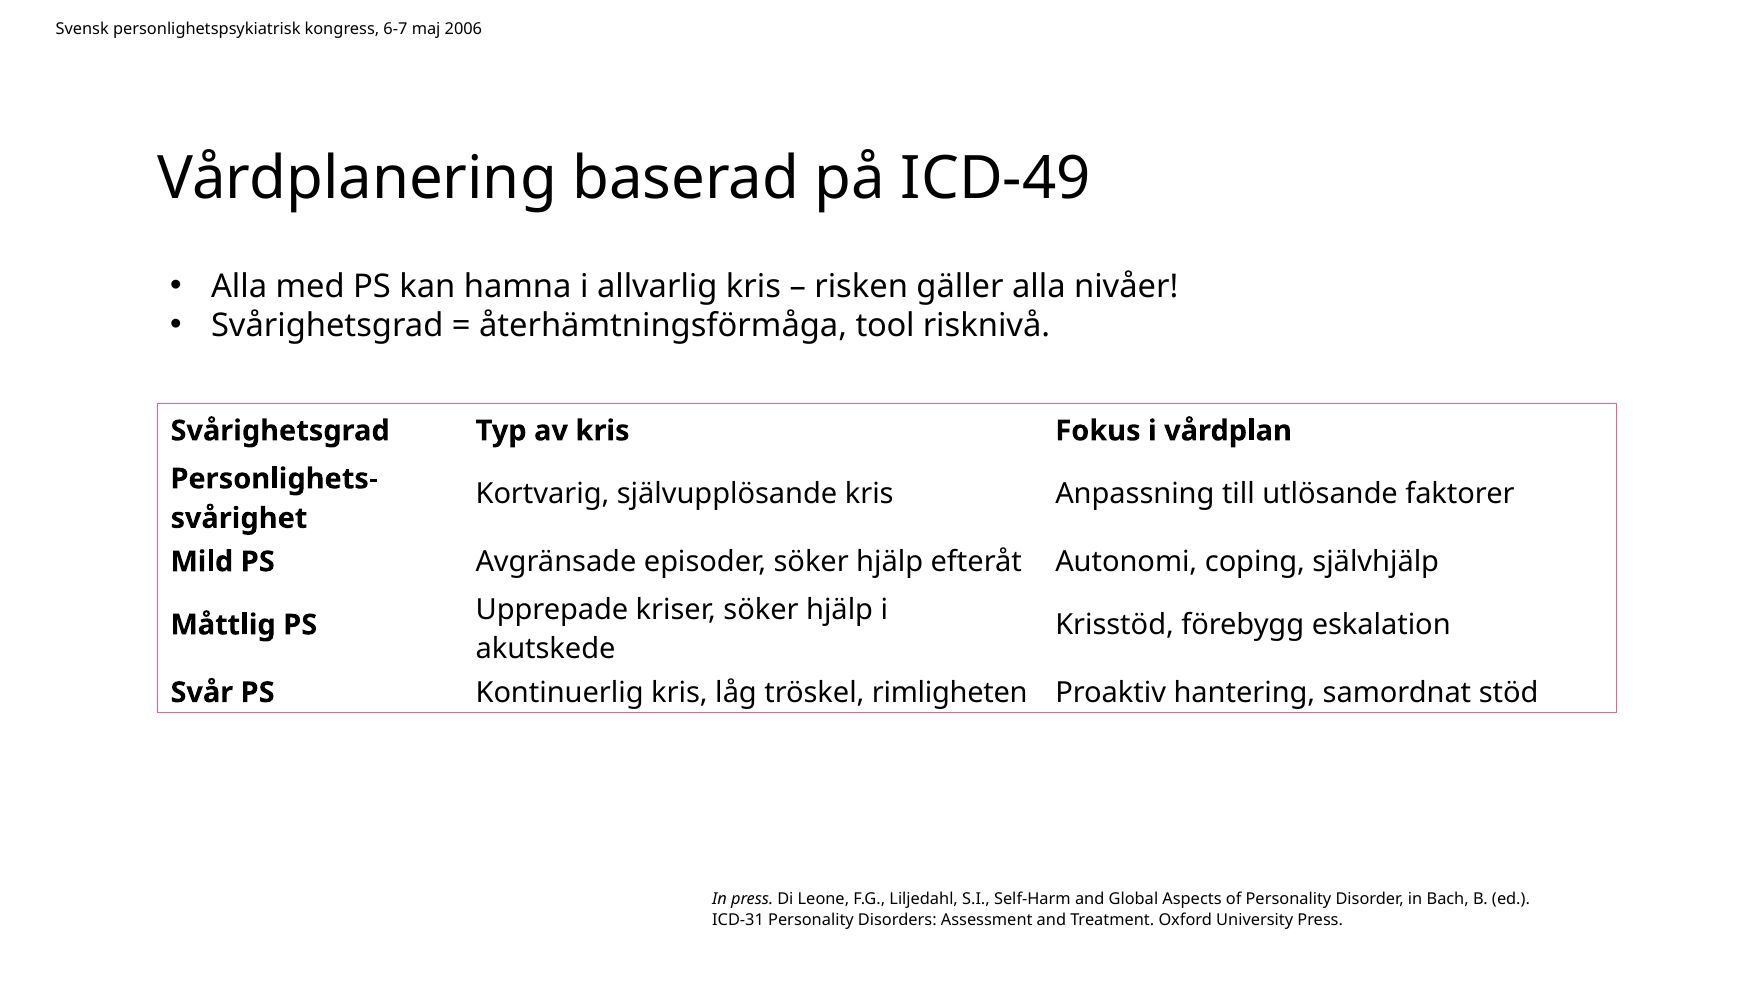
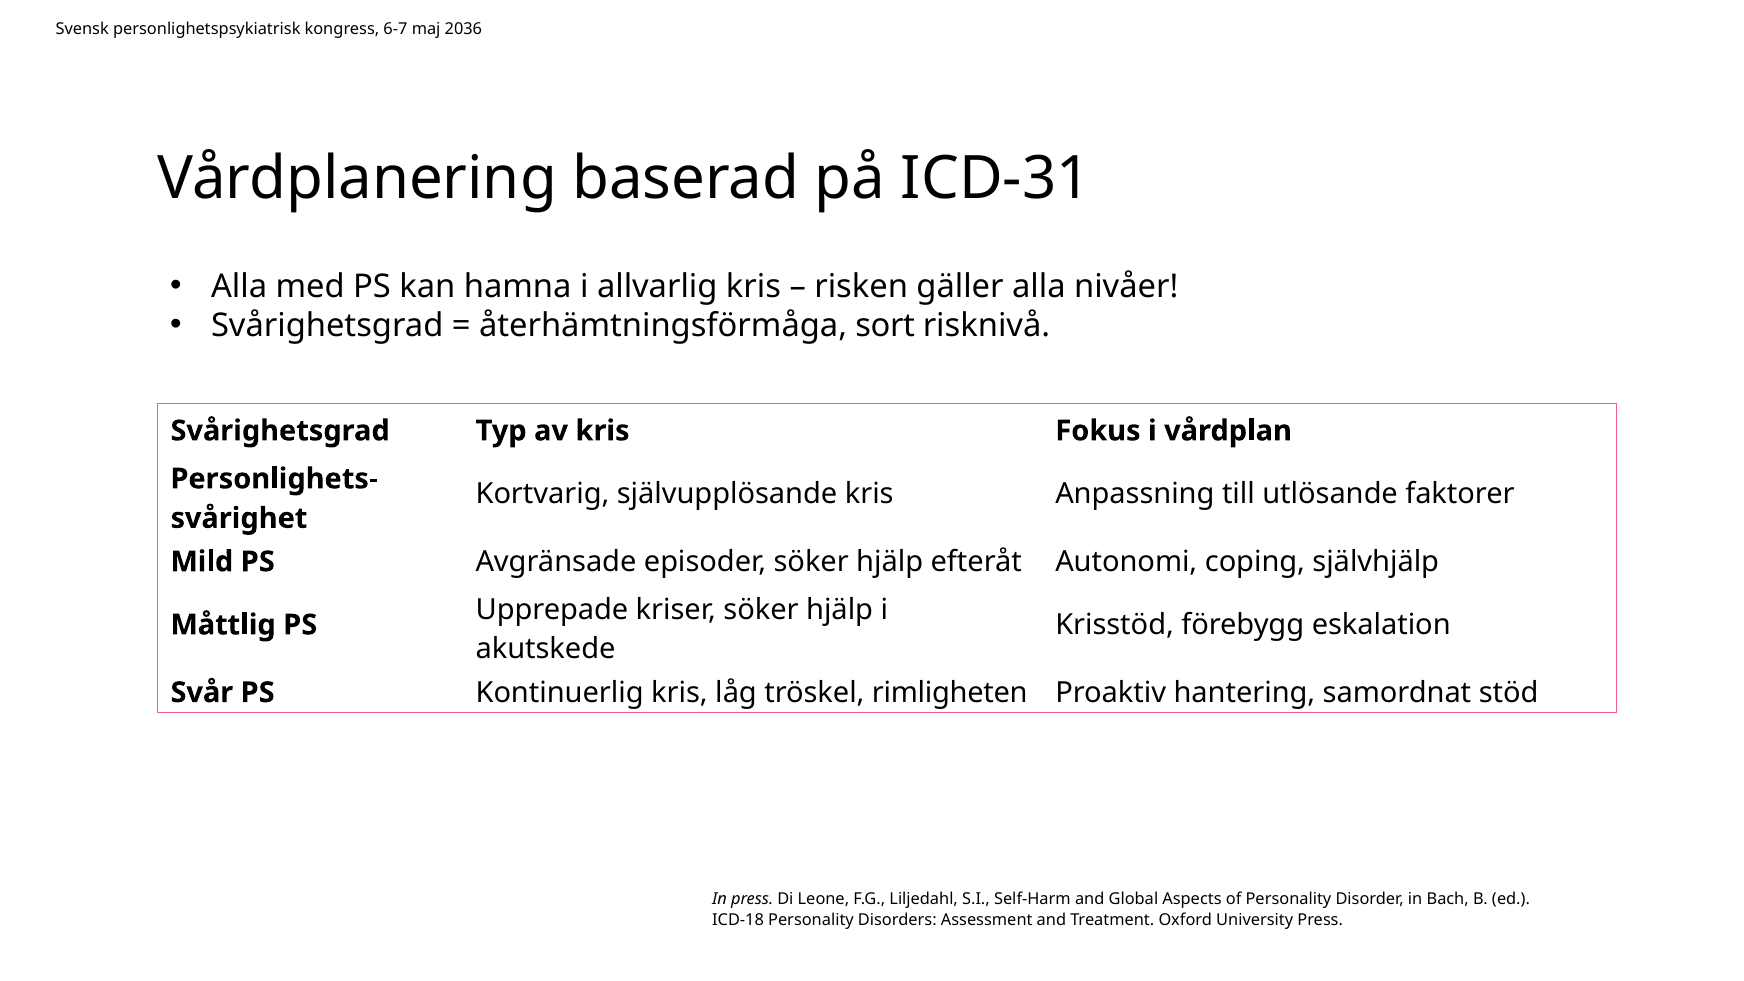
2006: 2006 -> 2036
ICD-49: ICD-49 -> ICD-31
tool: tool -> sort
ICD-31: ICD-31 -> ICD-18
